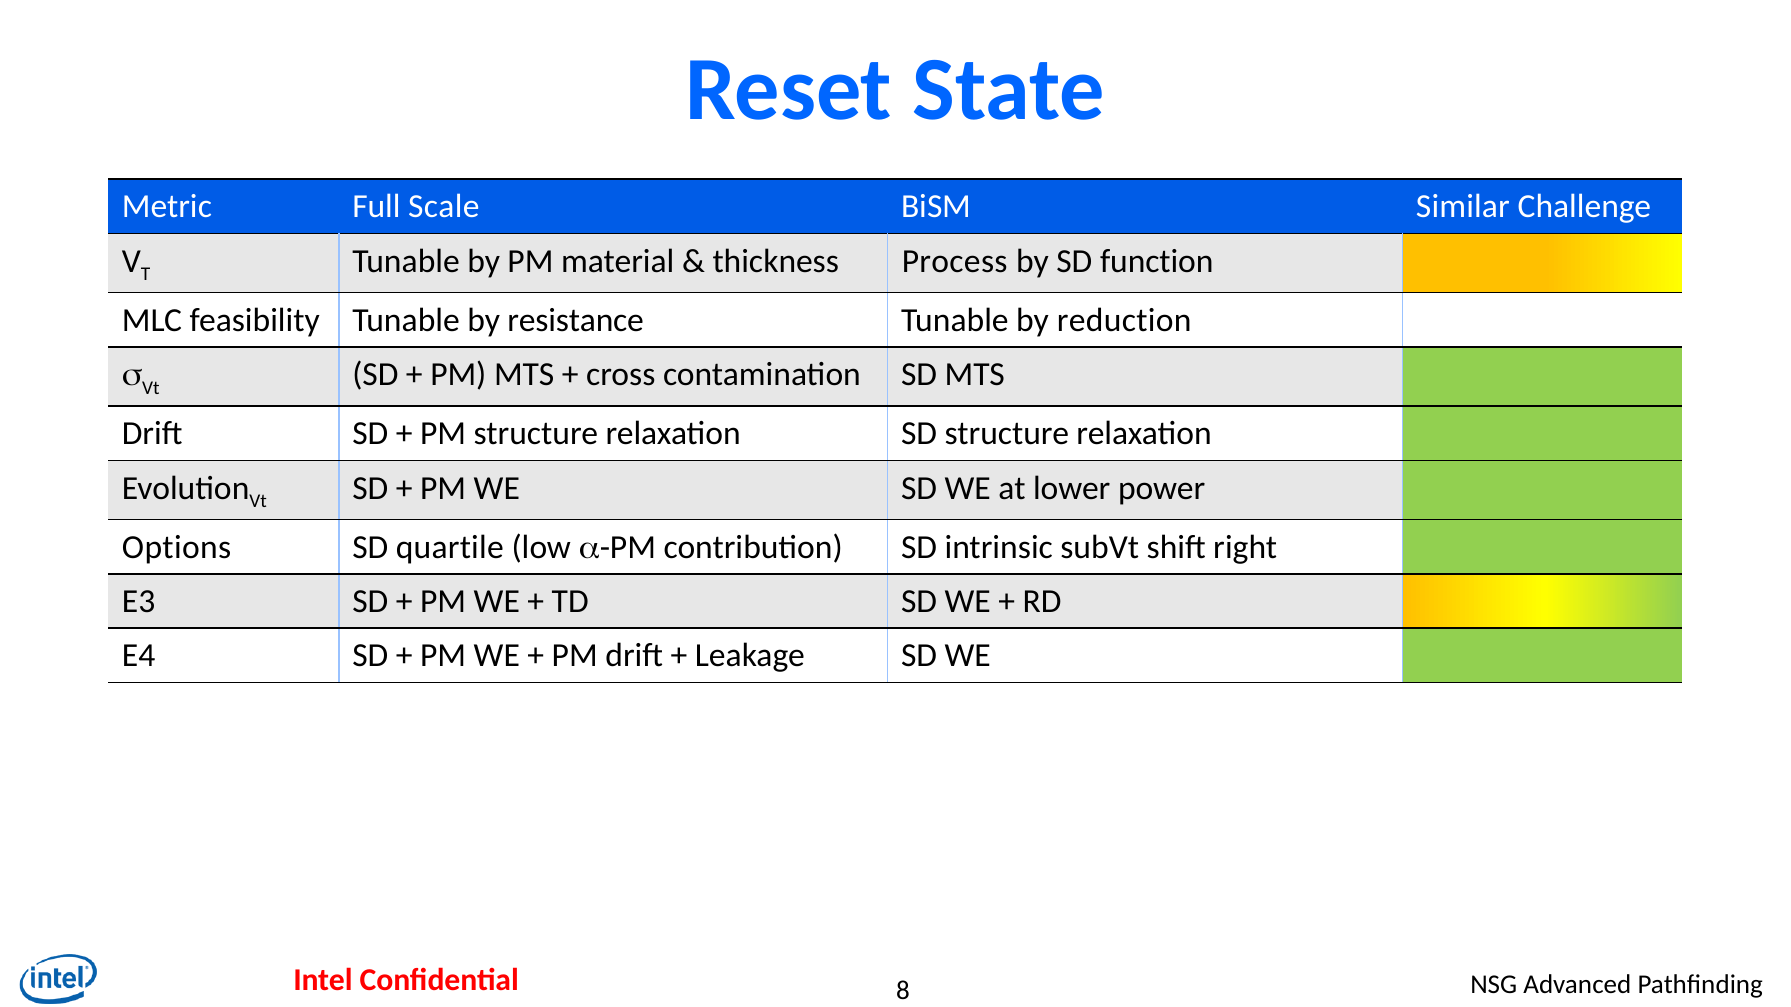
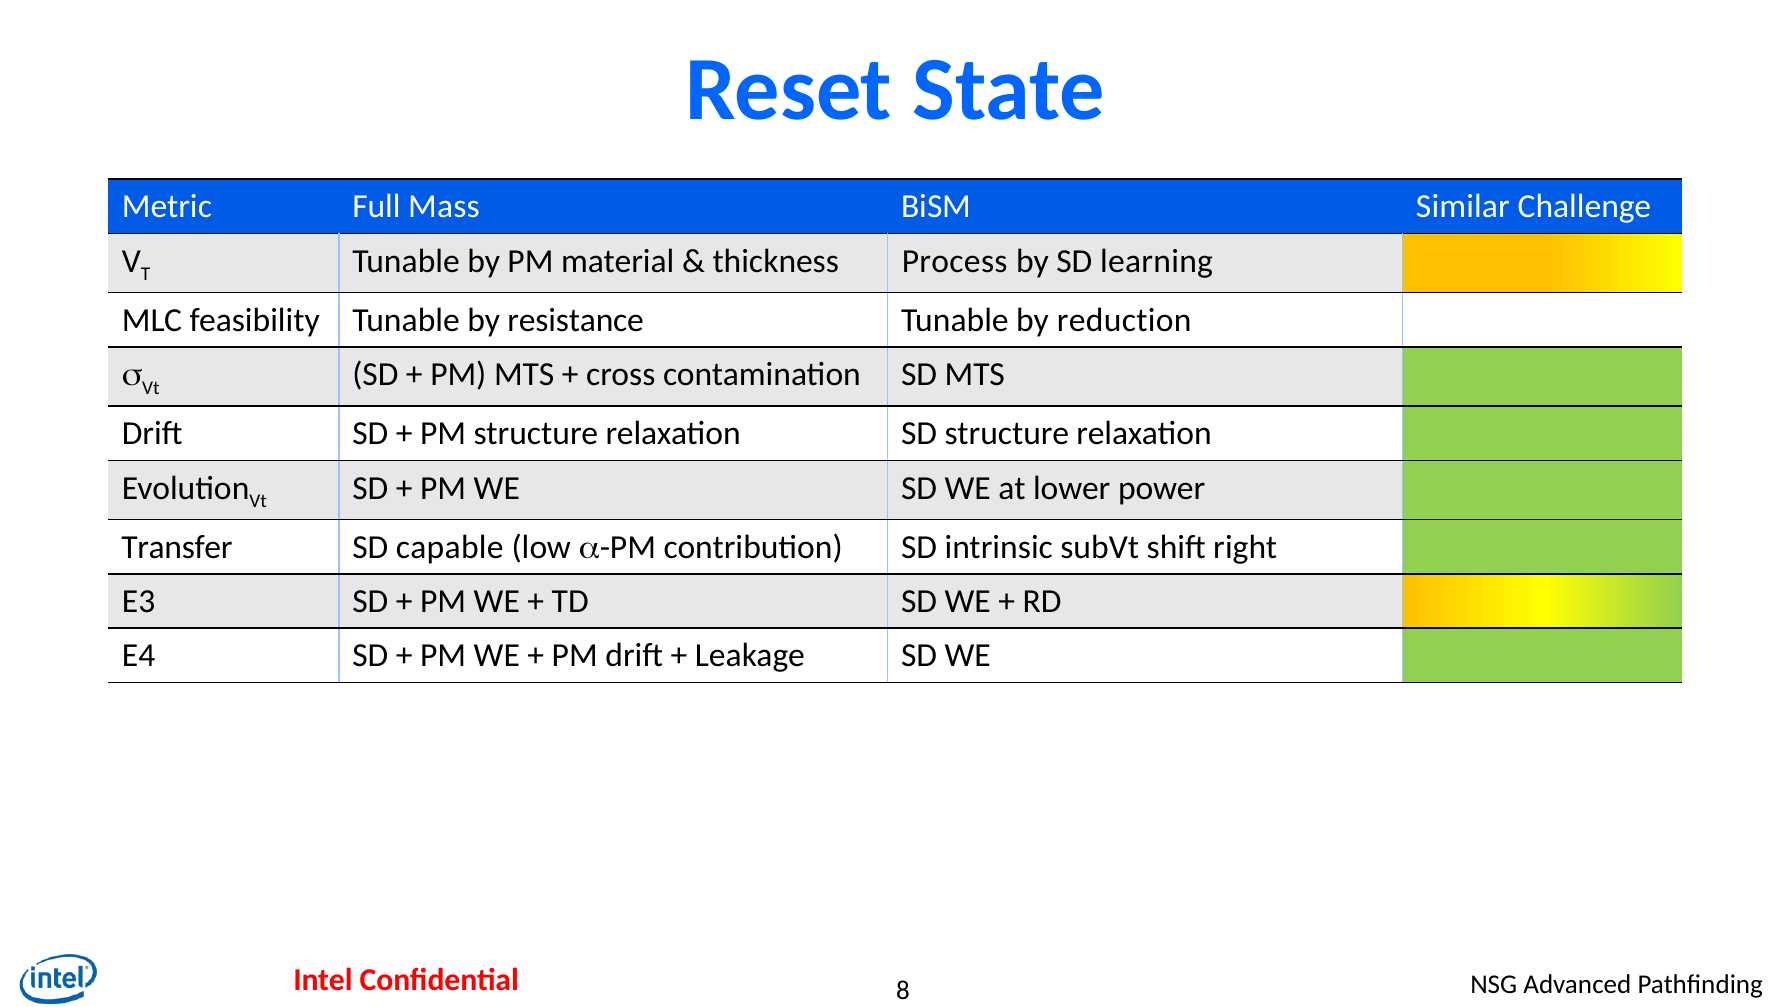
Scale: Scale -> Mass
function: function -> learning
Options: Options -> Transfer
quartile: quartile -> capable
